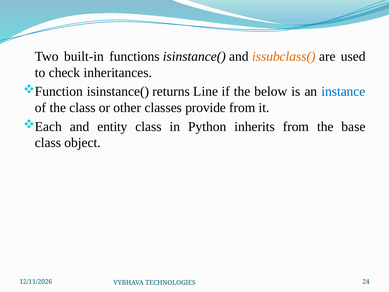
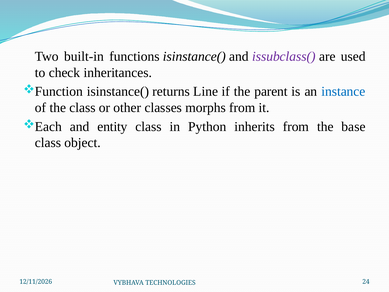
issubclass( colour: orange -> purple
below: below -> parent
provide: provide -> morphs
